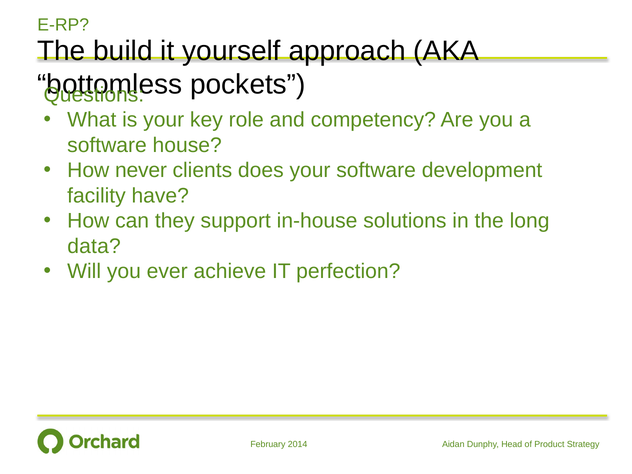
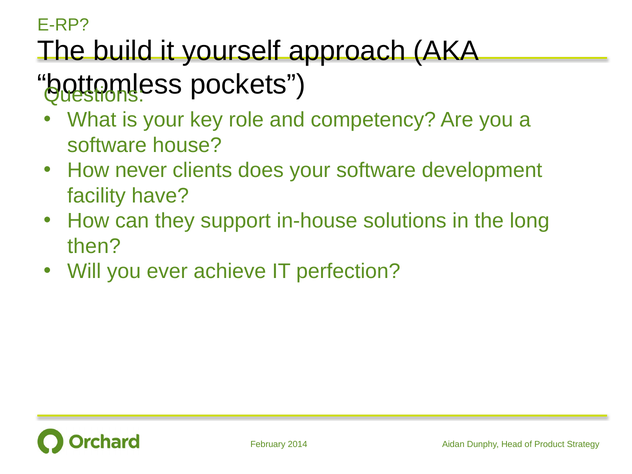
data: data -> then
